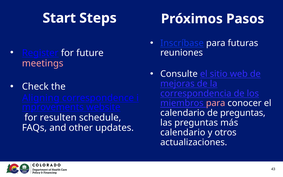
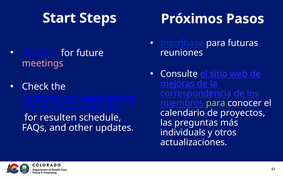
Aligning: Aligning -> Sections
para at (216, 103) colour: pink -> light green
de preguntas: preguntas -> proyectos
calendario at (183, 132): calendario -> individuals
